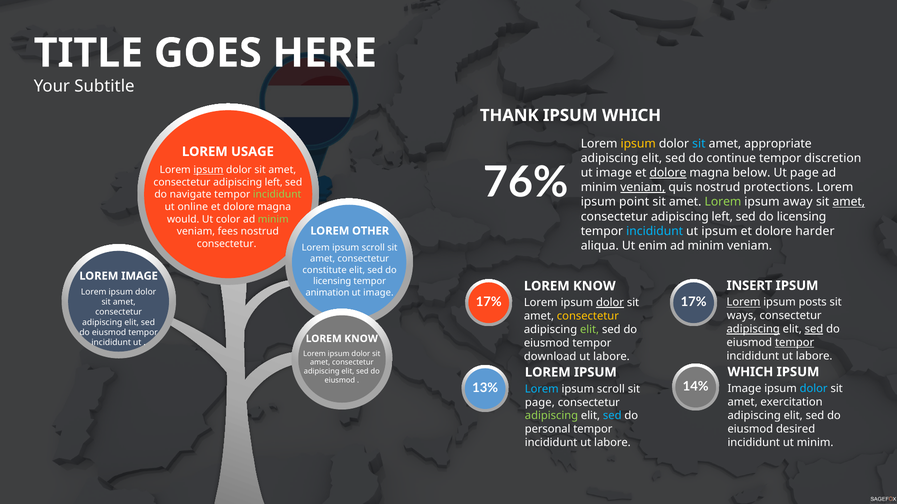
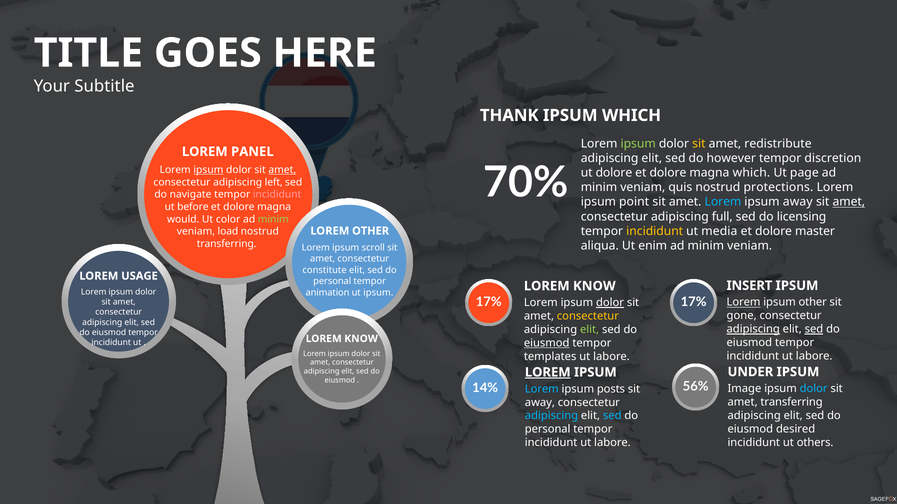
ipsum at (638, 144) colour: yellow -> light green
sit at (699, 144) colour: light blue -> yellow
appropriate: appropriate -> redistribute
USAGE: USAGE -> PANEL
continue: continue -> however
76%: 76% -> 70%
amet at (282, 170) underline: none -> present
image at (614, 173): image -> dolore
dolore at (668, 173) underline: present -> none
magna below: below -> which
veniam at (643, 188) underline: present -> none
incididunt at (277, 195) colour: light green -> pink
Lorem at (723, 202) colour: light green -> light blue
online: online -> before
left at (722, 217): left -> full
incididunt at (655, 231) colour: light blue -> yellow
ut ipsum: ipsum -> media
harder: harder -> master
fees: fees -> load
consectetur at (227, 244): consectetur -> transferring
LOREM IMAGE: IMAGE -> USAGE
licensing at (332, 282): licensing -> personal
image at (378, 293): image -> ipsum
ipsum posts: posts -> other
ways: ways -> gone
tempor at (795, 343) underline: present -> none
eiusmod at (547, 343) underline: none -> present
download: download -> templates
WHICH at (750, 372): WHICH -> UNDER
LOREM at (548, 373) underline: none -> present
14%: 14% -> 56%
13%: 13% -> 14%
scroll at (611, 389): scroll -> posts
amet exercitation: exercitation -> transferring
page at (540, 403): page -> away
adipiscing at (551, 416) colour: light green -> light blue
ut minim: minim -> others
